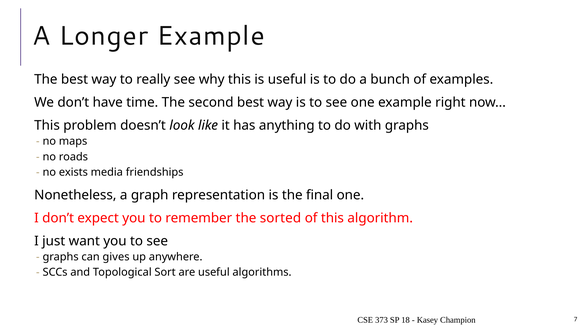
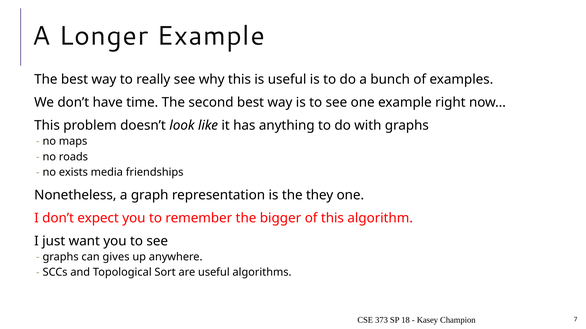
final: final -> they
sorted: sorted -> bigger
